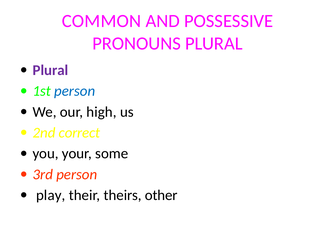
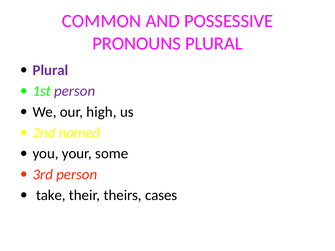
person at (75, 91) colour: blue -> purple
correct: correct -> named
play: play -> take
other: other -> cases
